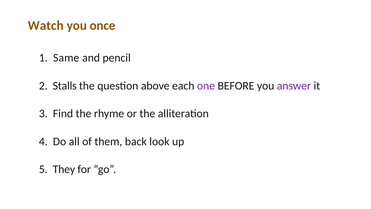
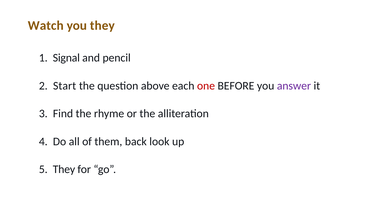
you once: once -> they
Same: Same -> Signal
Stalls: Stalls -> Start
one colour: purple -> red
